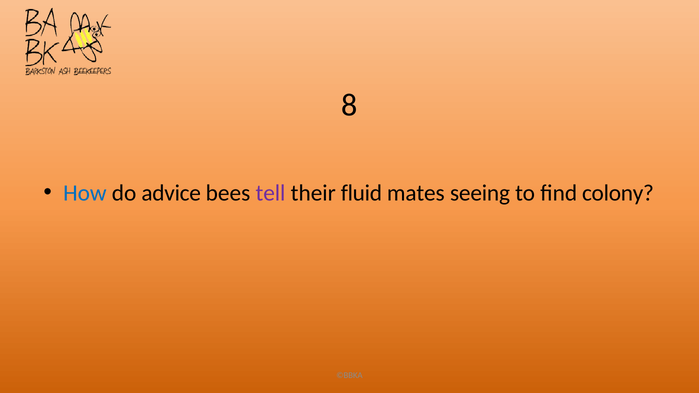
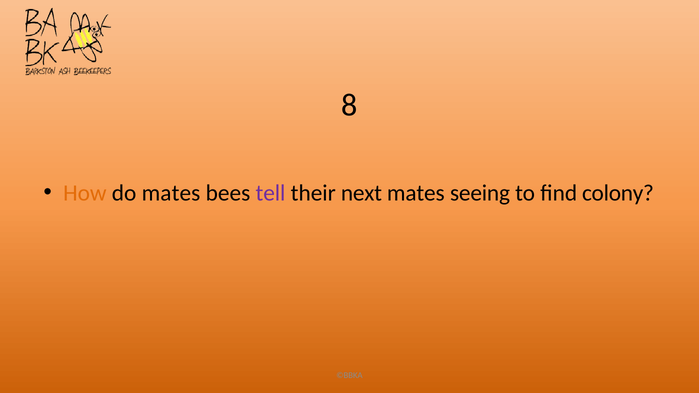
How colour: blue -> orange
do advice: advice -> mates
fluid: fluid -> next
